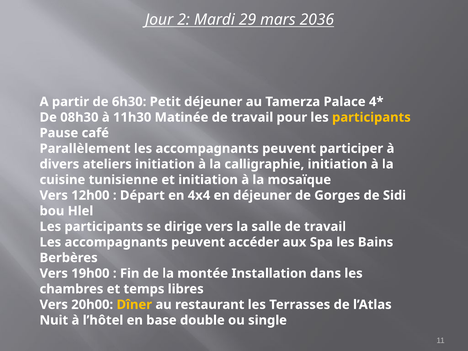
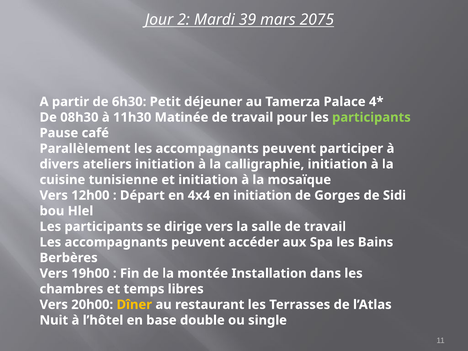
29: 29 -> 39
2036: 2036 -> 2075
participants at (371, 117) colour: yellow -> light green
en déjeuner: déjeuner -> initiation
